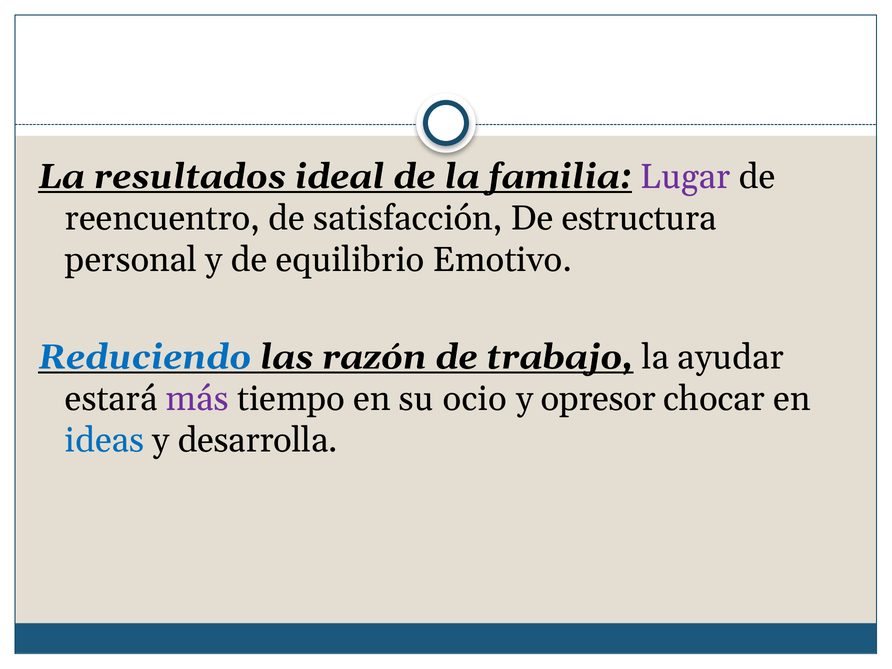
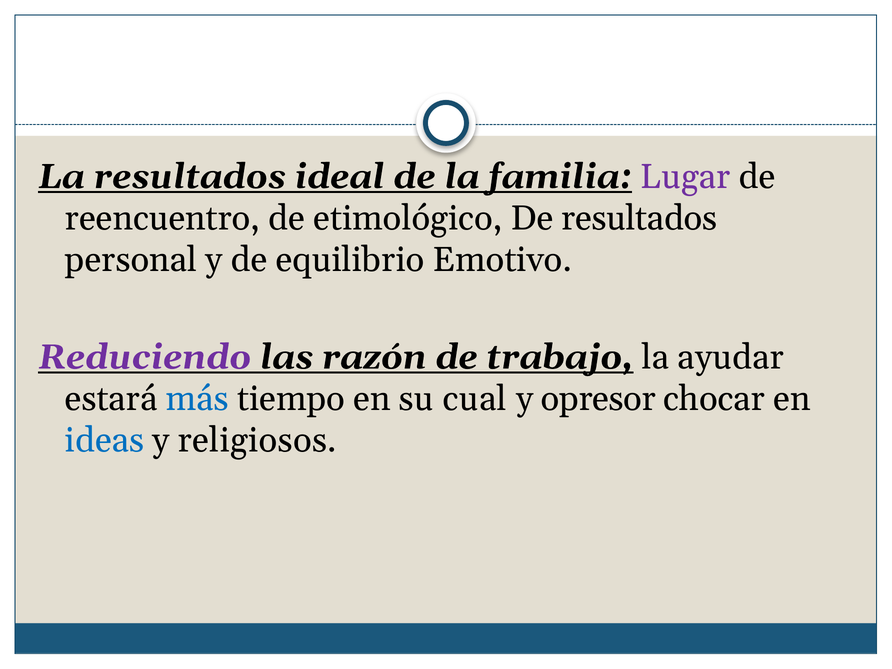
satisfacción: satisfacción -> etimológico
De estructura: estructura -> resultados
Reduciendo colour: blue -> purple
más colour: purple -> blue
ocio: ocio -> cual
desarrolla: desarrolla -> religiosos
